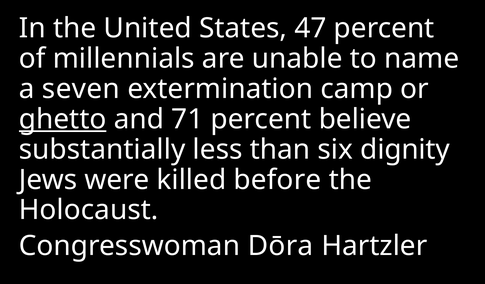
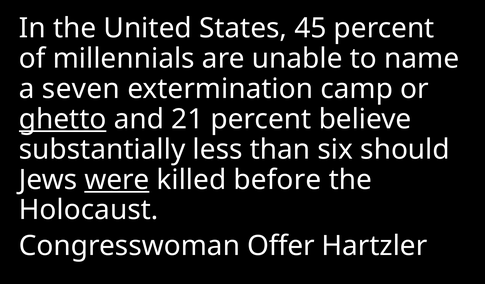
47: 47 -> 45
71: 71 -> 21
dignity: dignity -> should
were underline: none -> present
Dōra: Dōra -> Offer
